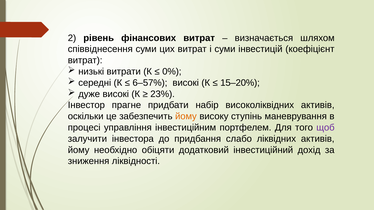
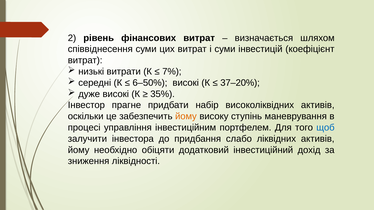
0%: 0% -> 7%
6–57%: 6–57% -> 6–50%
15–20%: 15–20% -> 37–20%
23%: 23% -> 35%
щоб colour: purple -> blue
